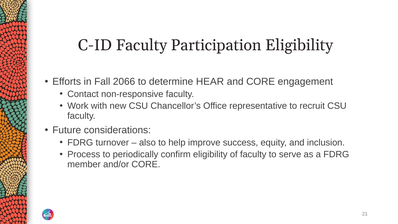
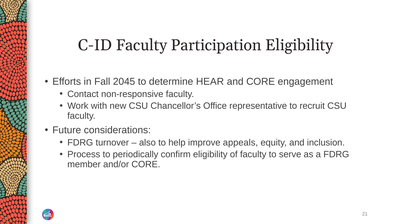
2066: 2066 -> 2045
success: success -> appeals
